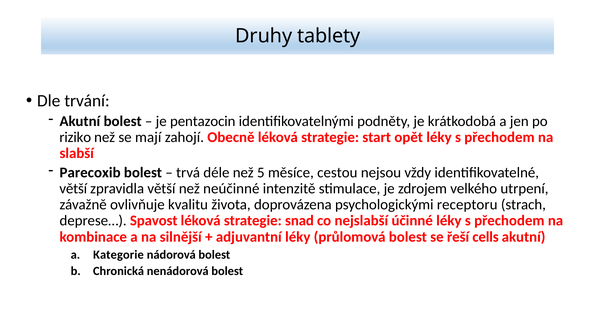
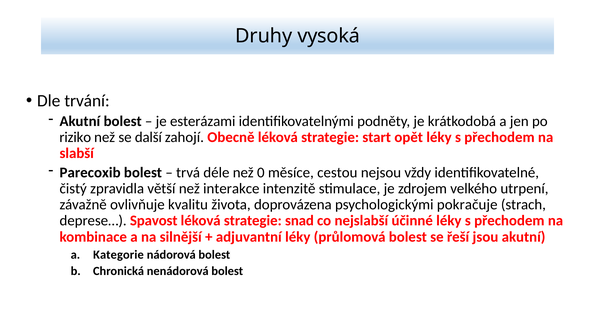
tablety: tablety -> vysoká
pentazocin: pentazocin -> esterázami
mají: mají -> další
5: 5 -> 0
větší at (73, 188): větší -> čistý
neúčinné: neúčinné -> interakce
receptoru: receptoru -> pokračuje
cells: cells -> jsou
